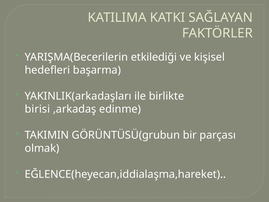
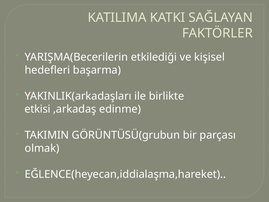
birisi: birisi -> etkisi
